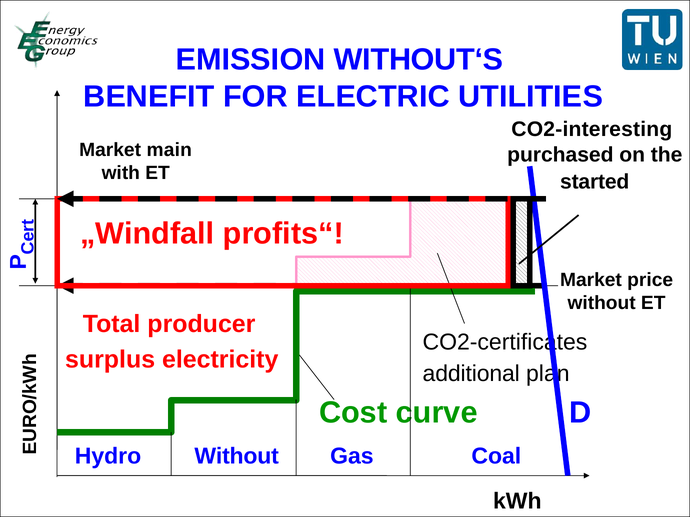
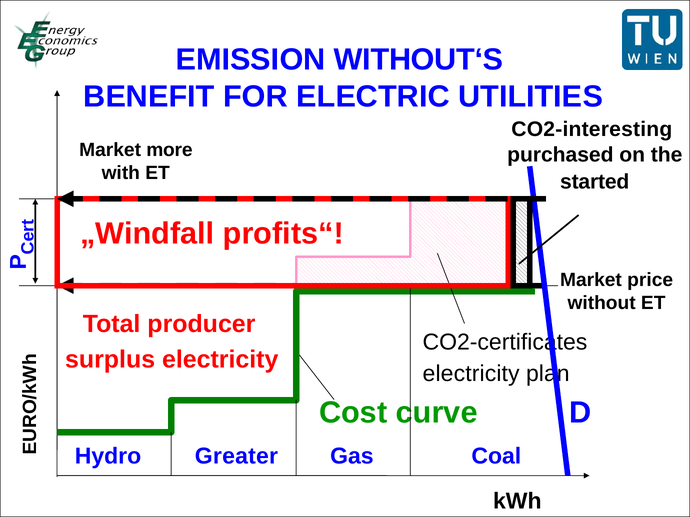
main: main -> more
additional at (471, 374): additional -> electricity
Without at (237, 457): Without -> Greater
